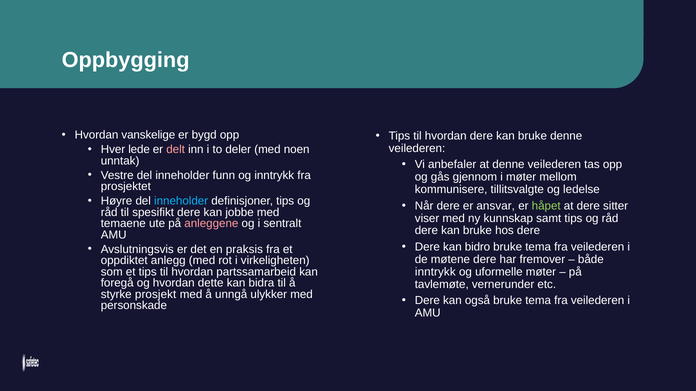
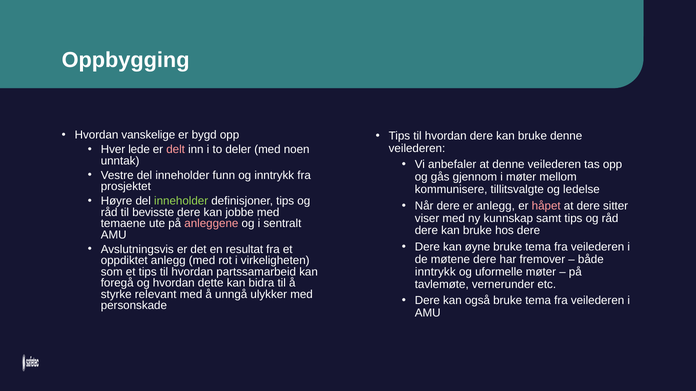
inneholder at (181, 201) colour: light blue -> light green
er ansvar: ansvar -> anlegg
håpet colour: light green -> pink
spesifikt: spesifikt -> bevisste
bidro: bidro -> øyne
praksis: praksis -> resultat
prosjekt: prosjekt -> relevant
